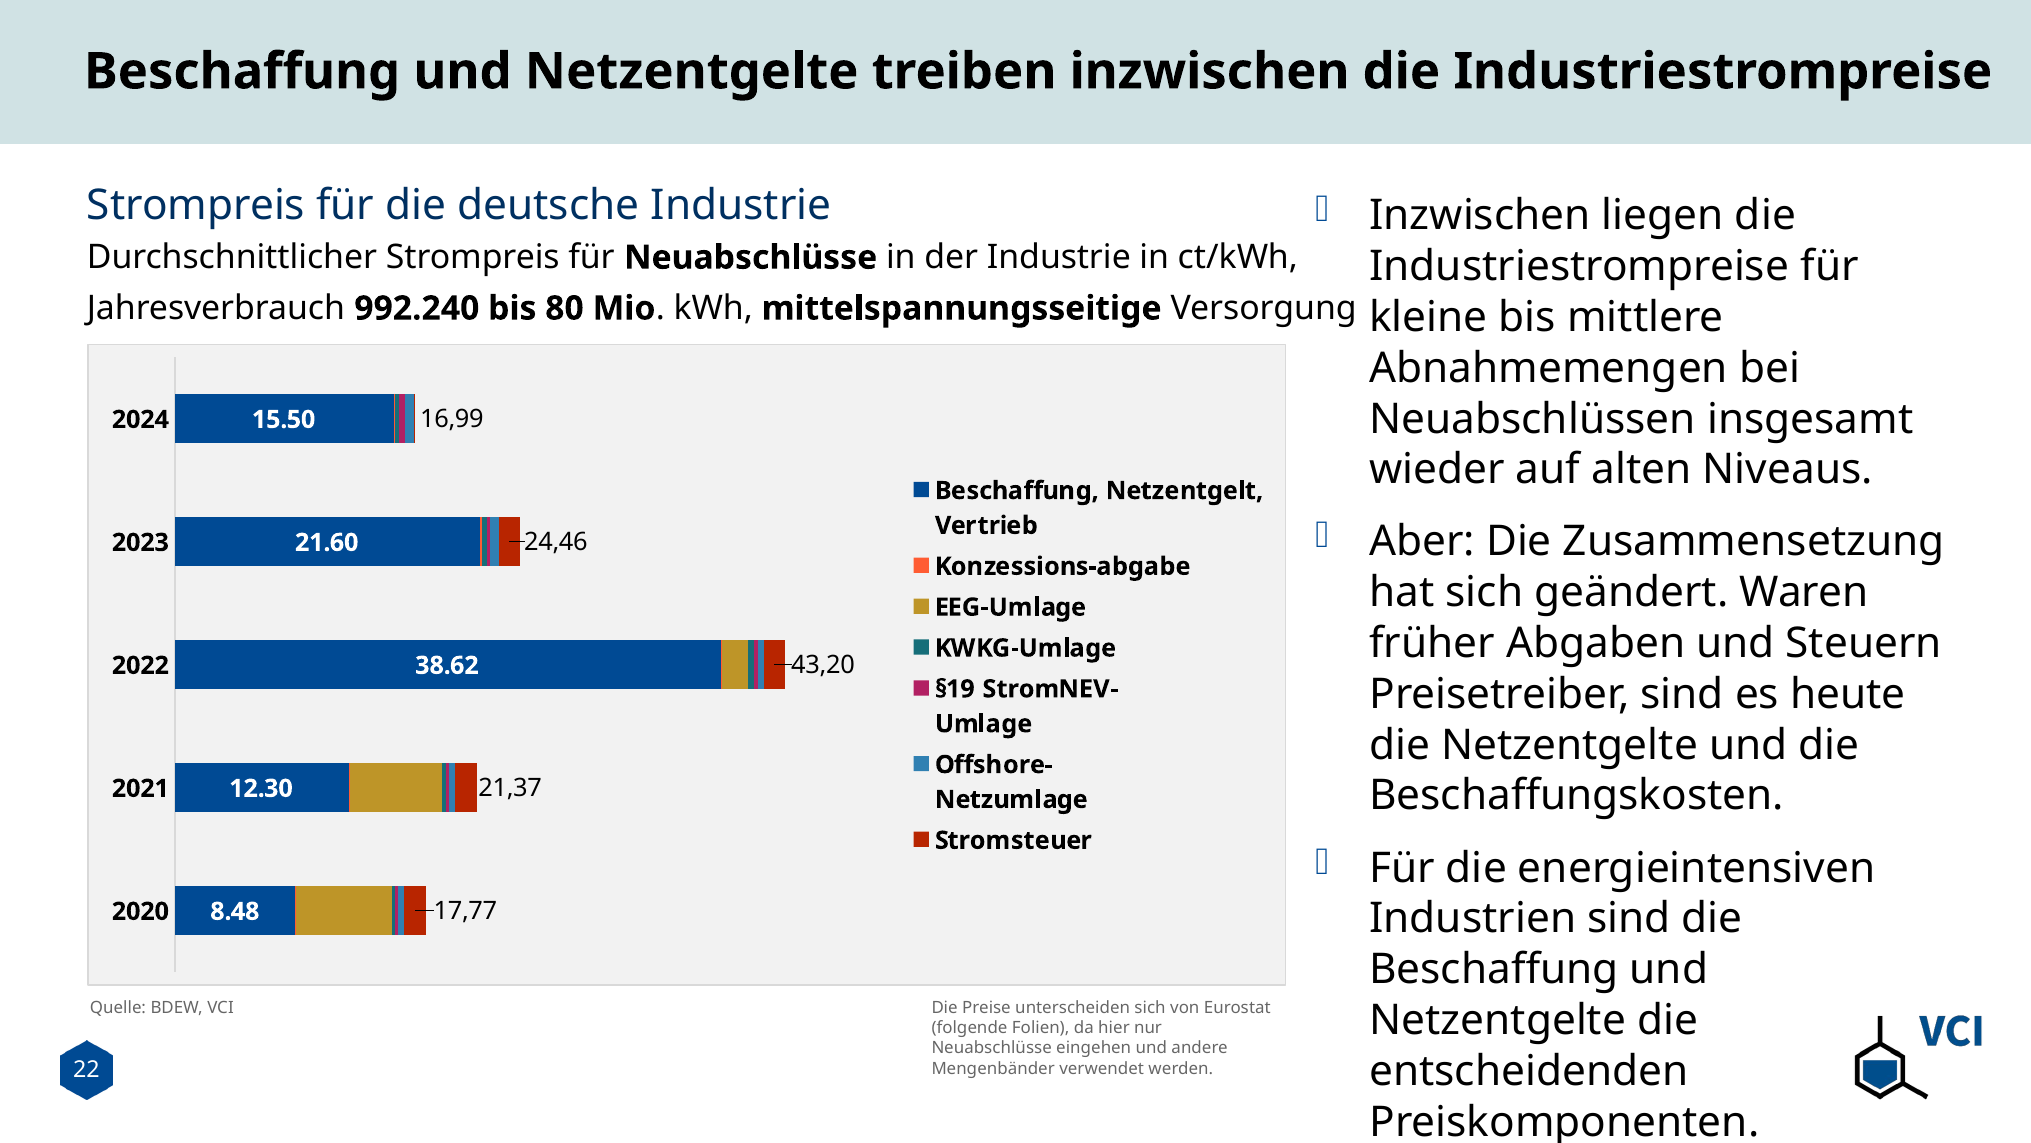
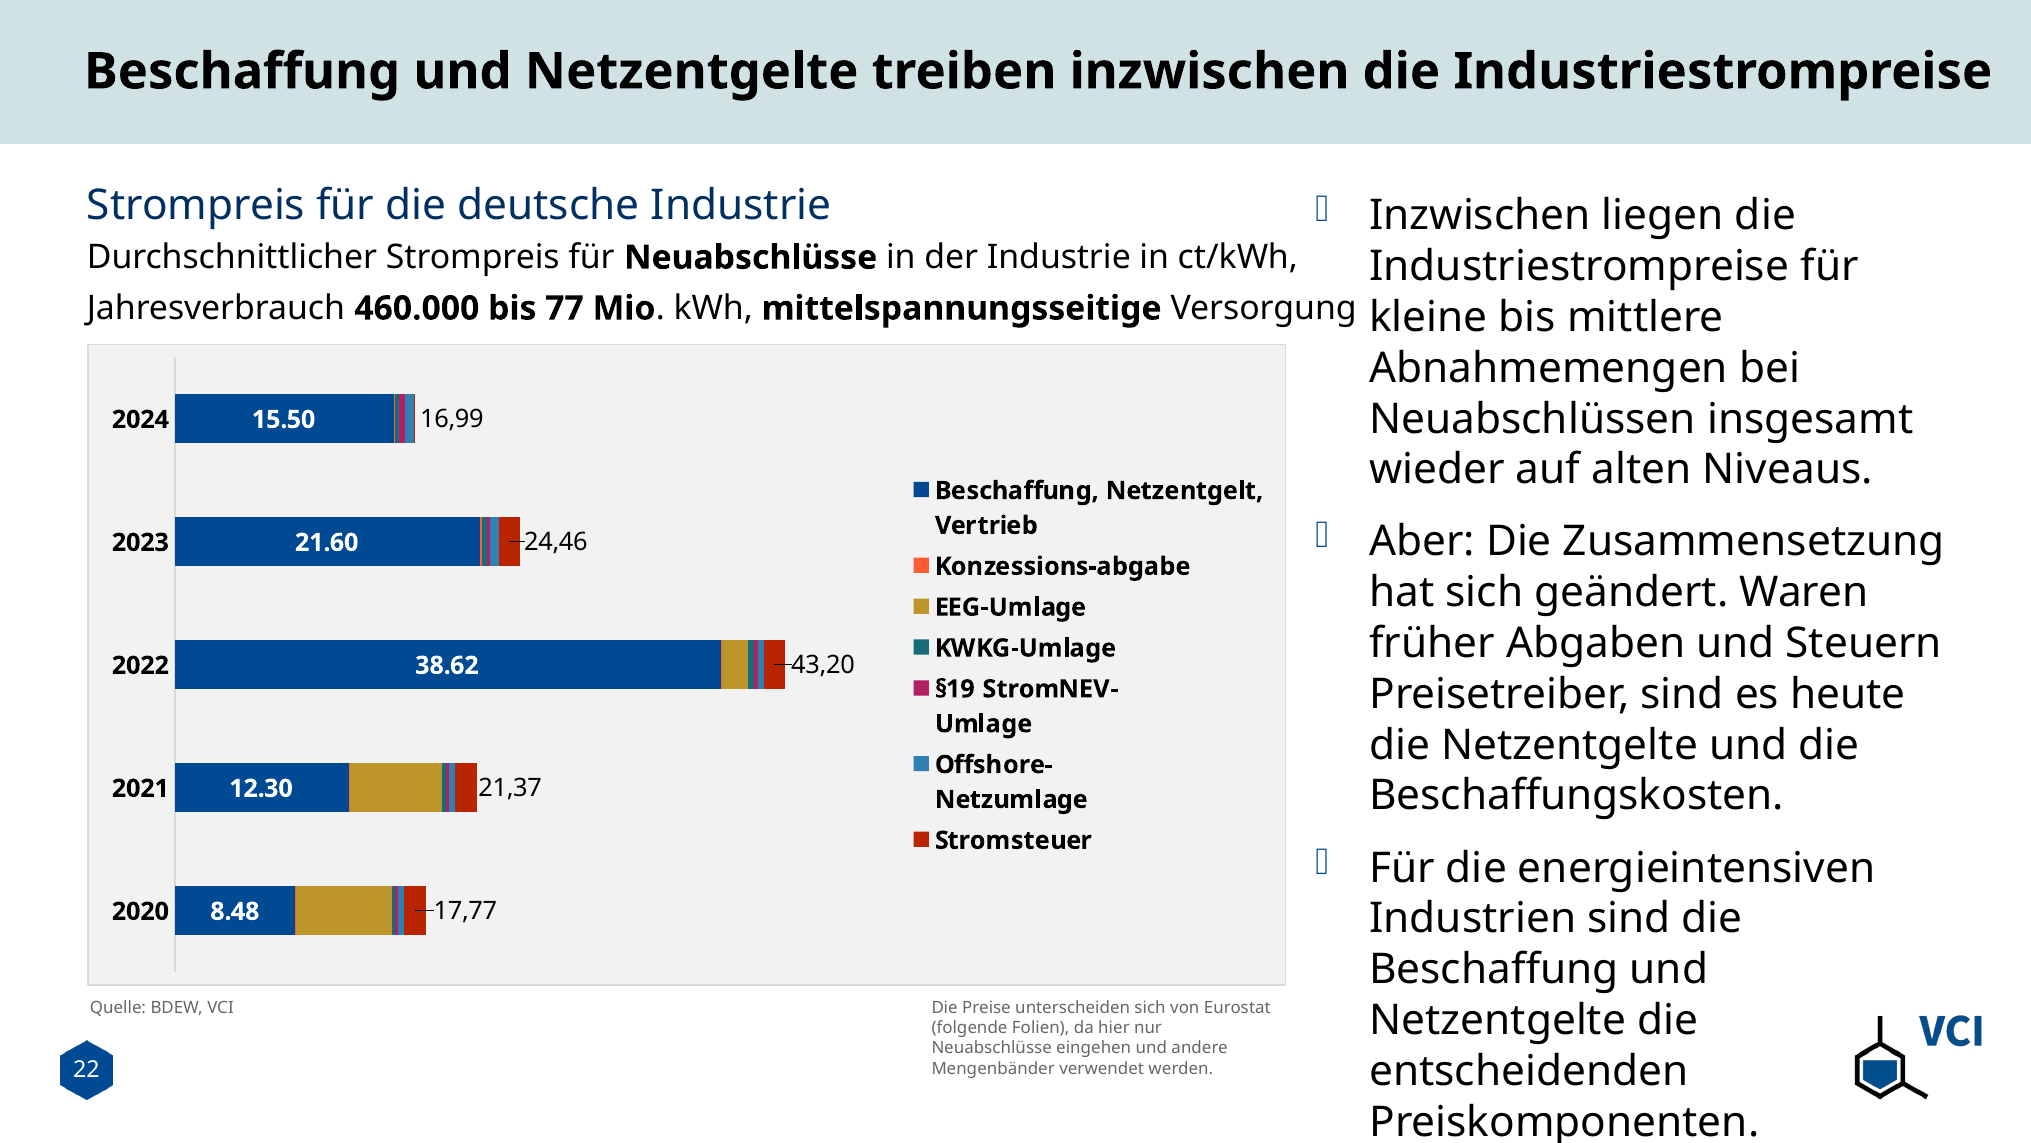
992.240: 992.240 -> 460.000
80: 80 -> 77
